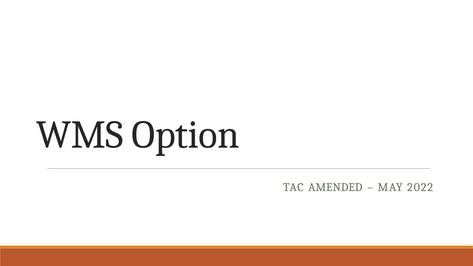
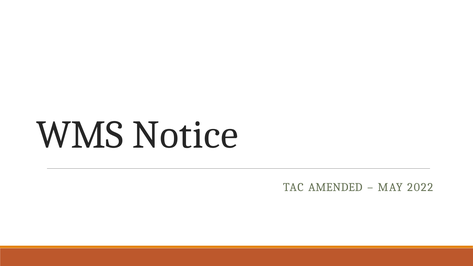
Option: Option -> Notice
